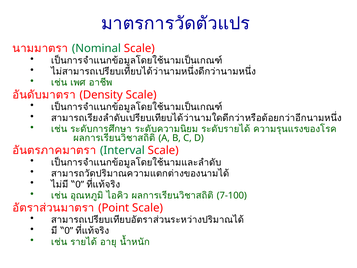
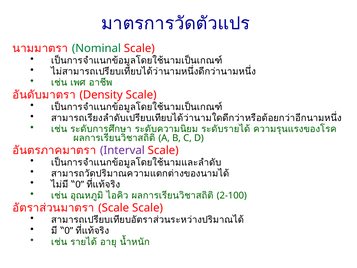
Interval colour: green -> purple
7-100: 7-100 -> 2-100
Point at (114, 208): Point -> Scale
